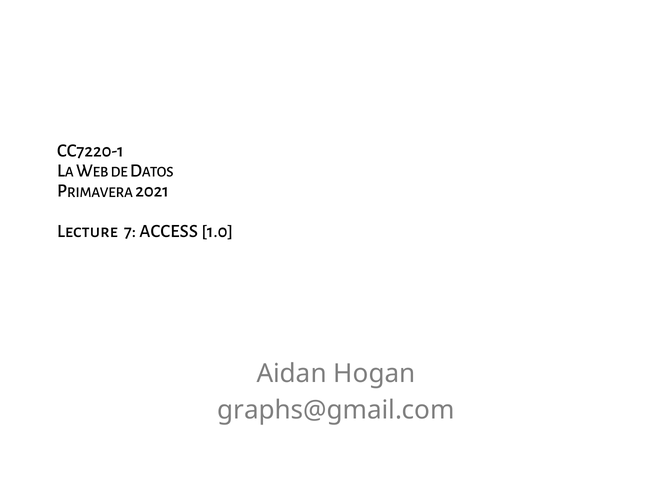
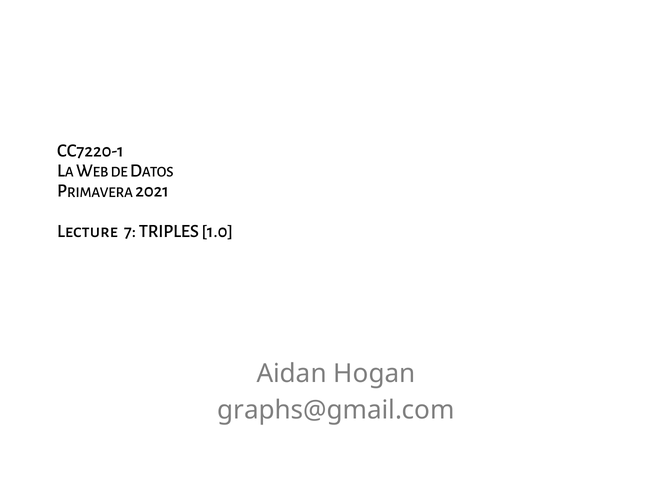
ACCESS: ACCESS -> TRIPLES
